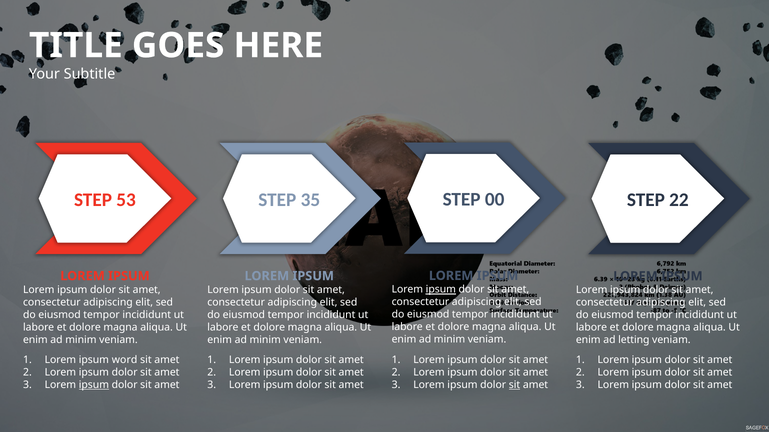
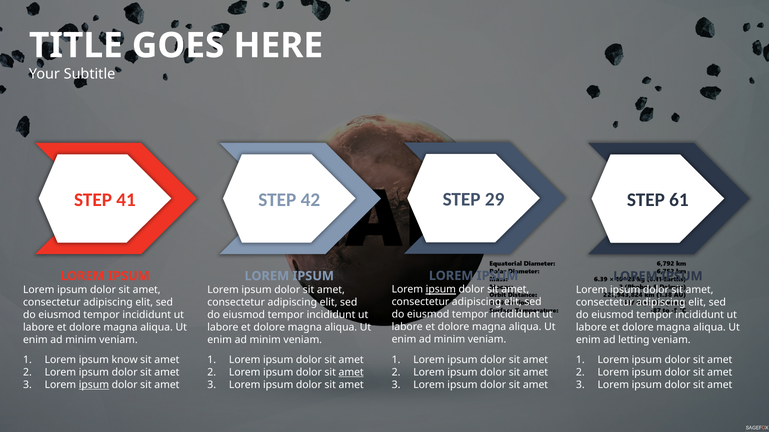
00: 00 -> 29
53: 53 -> 41
35: 35 -> 42
22: 22 -> 61
word: word -> know
amet at (351, 373) underline: none -> present
sit at (515, 385) underline: present -> none
